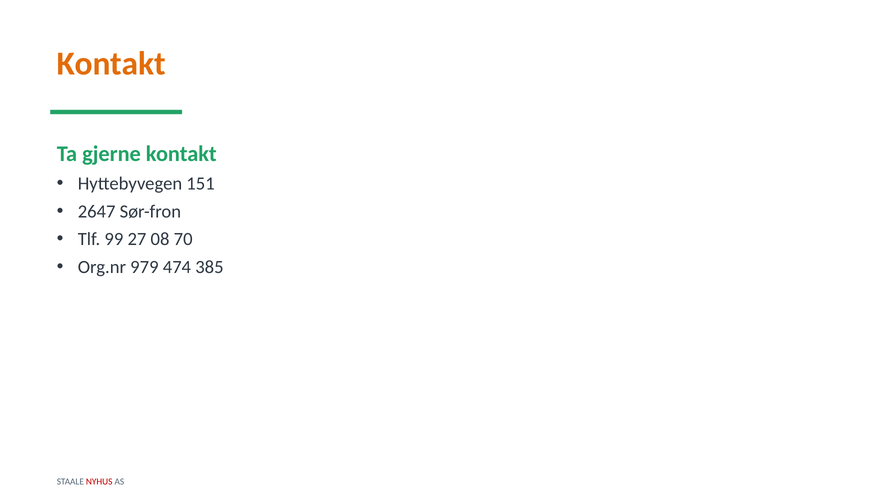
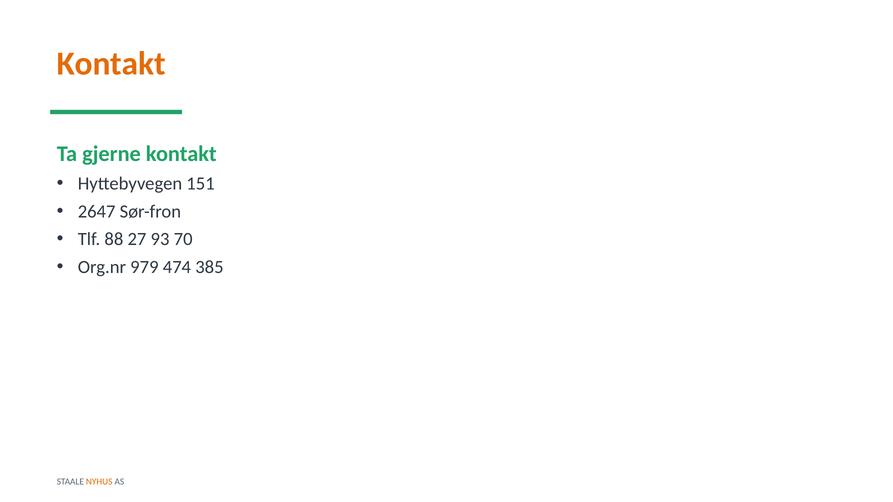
99: 99 -> 88
08: 08 -> 93
NYHUS colour: red -> orange
